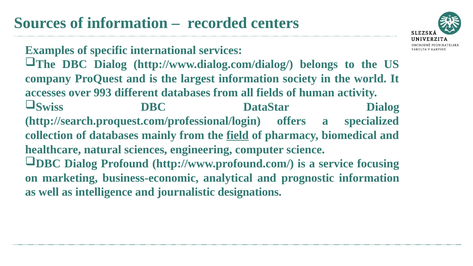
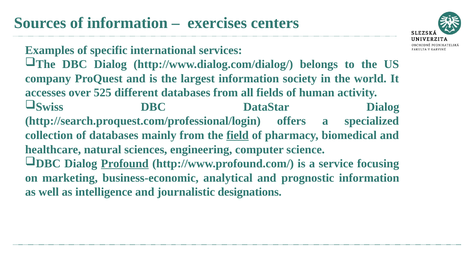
recorded: recorded -> exercises
993: 993 -> 525
Profound underline: none -> present
